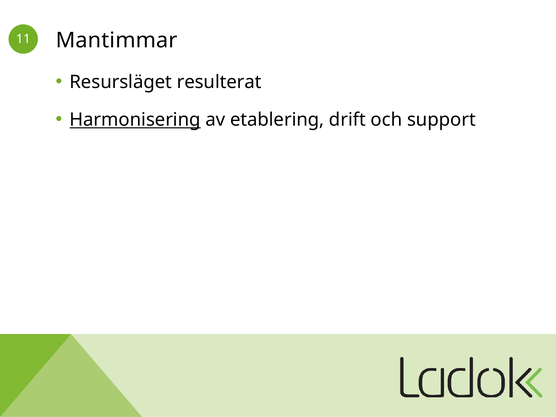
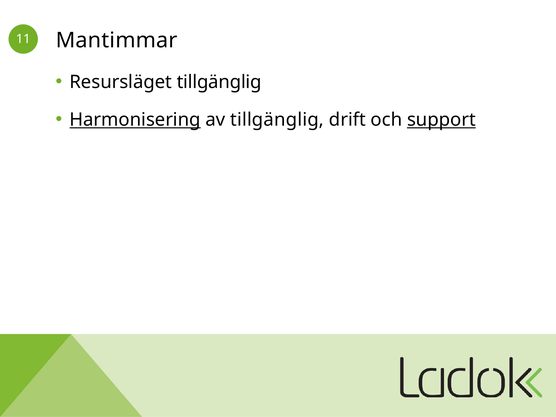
Resursläget resulterat: resulterat -> tillgänglig
av etablering: etablering -> tillgänglig
support underline: none -> present
